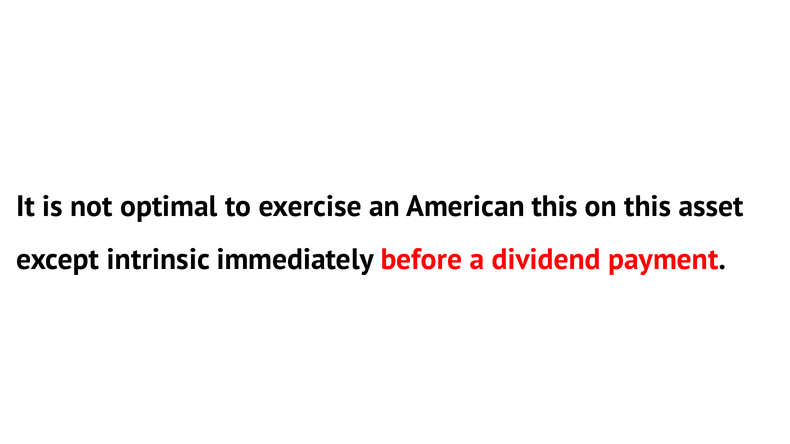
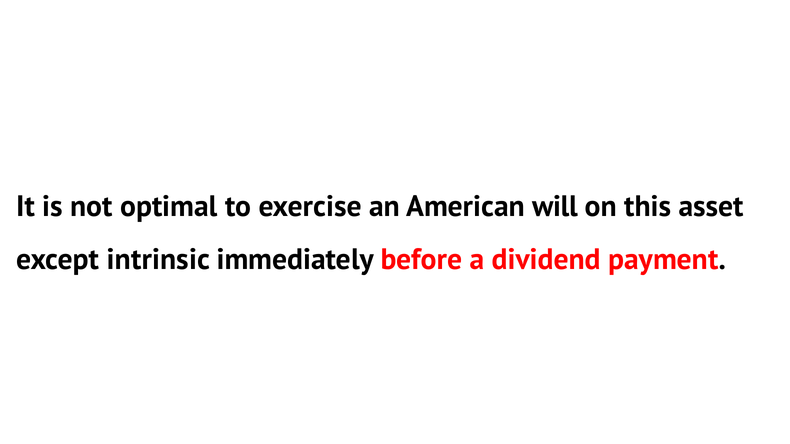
American this: this -> will
